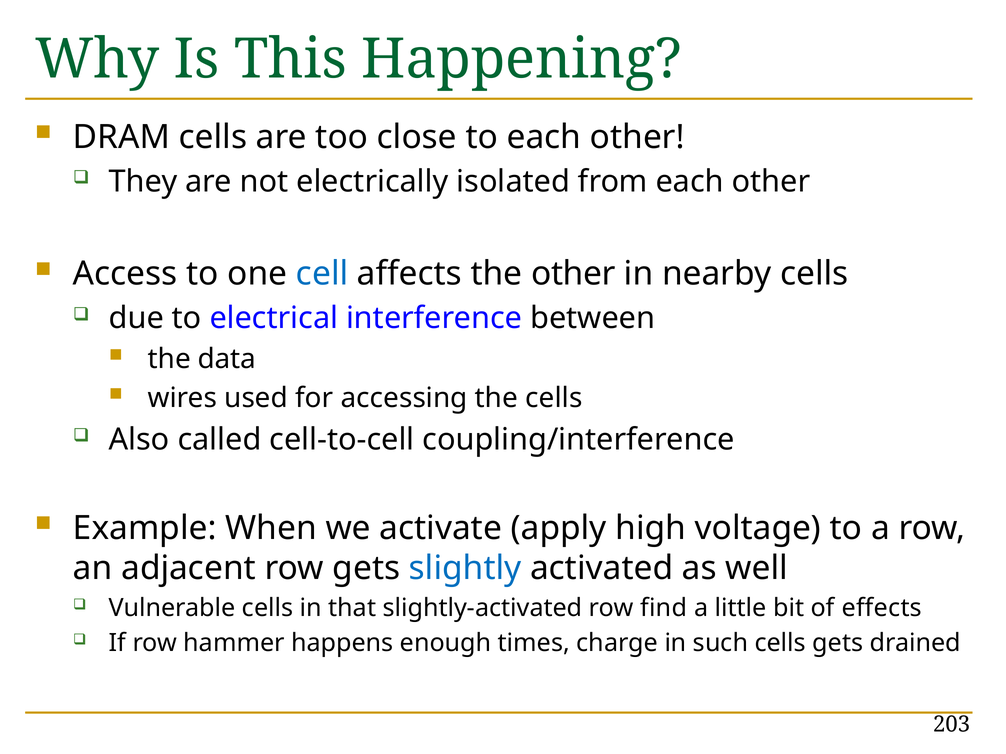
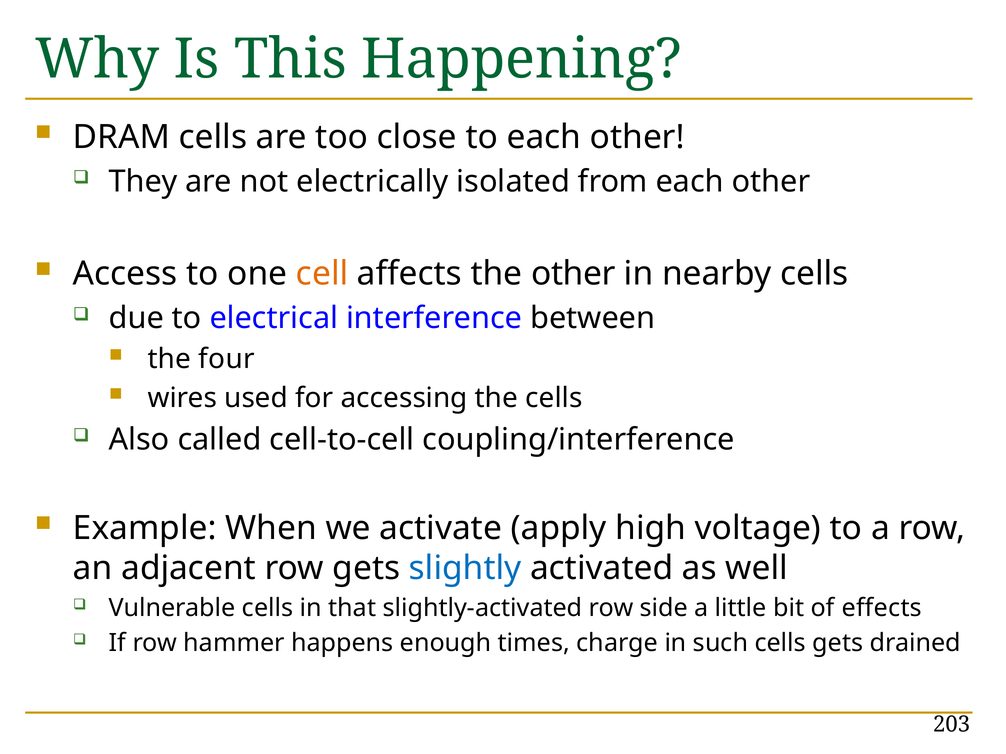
cell colour: blue -> orange
data: data -> four
find: find -> side
